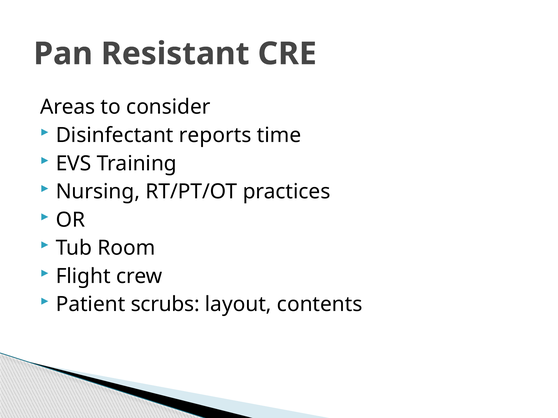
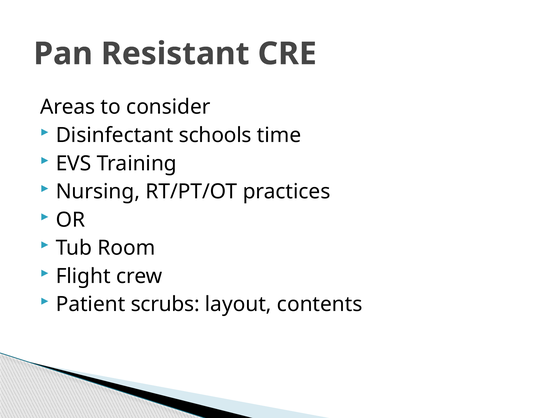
reports: reports -> schools
